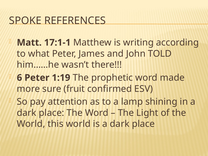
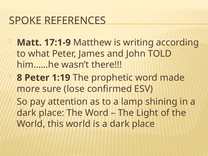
17:1-1: 17:1-1 -> 17:1-9
6: 6 -> 8
fruit: fruit -> lose
